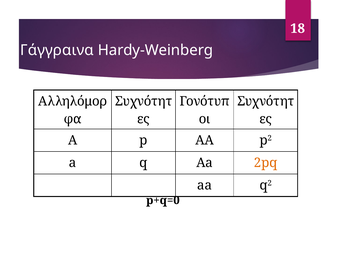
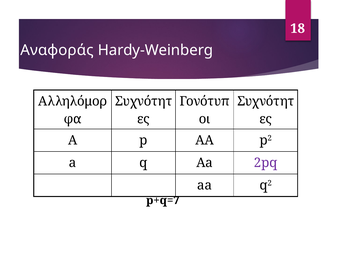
Γάγγραινα: Γάγγραινα -> Αναφοράς
2pq colour: orange -> purple
p+q=0: p+q=0 -> p+q=7
